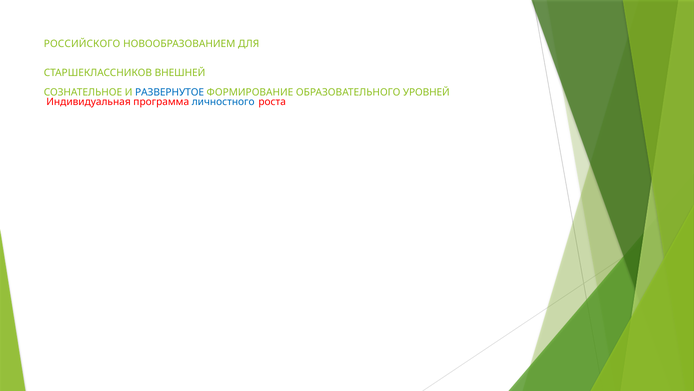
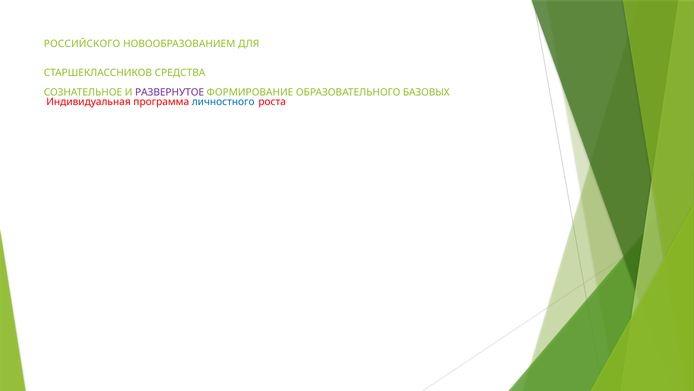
ВНЕШНЕЙ: ВНЕШНЕЙ -> СРЕДСТВА
РАЗВЕРНУТОЕ colour: blue -> purple
УРОВНЕЙ: УРОВНЕЙ -> БАЗОВЫХ
